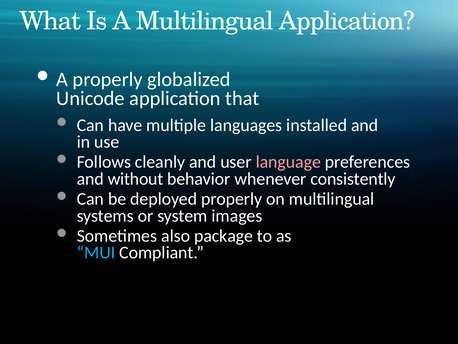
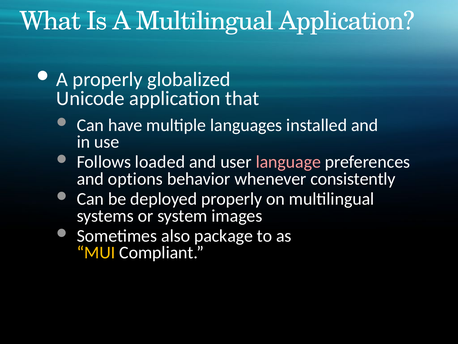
cleanly: cleanly -> loaded
without: without -> options
MUI colour: light blue -> yellow
